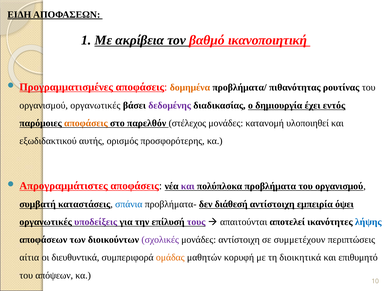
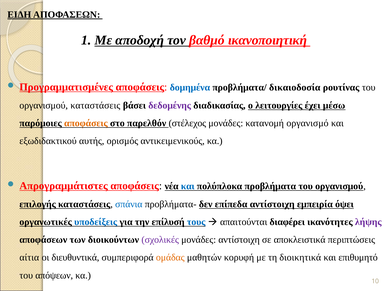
ακρίβεια: ακρίβεια -> αποδοχή
δομημένα colour: orange -> blue
πιθανότητας: πιθανότητας -> δικαιοδοσία
οργανισμού οργανωτικές: οργανωτικές -> καταστάσεις
δημιουργία: δημιουργία -> λειτουργίες
εντός: εντός -> μέσω
υλοποιηθεί: υλοποιηθεί -> οργανισμό
προσφορότερης: προσφορότερης -> αντικειμενικούς
και at (188, 186) colour: purple -> blue
συμβατή: συμβατή -> επιλογής
διάθεσή: διάθεσή -> επίπεδα
υποδείξεις colour: purple -> blue
τους colour: purple -> blue
αποτελεί: αποτελεί -> διαφέρει
λήψης colour: blue -> purple
συμμετέχουν: συμμετέχουν -> αποκλειστικά
